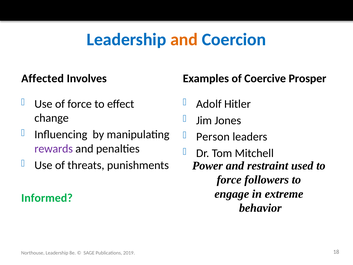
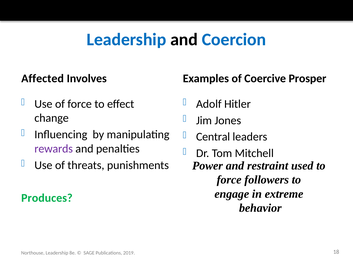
and at (184, 39) colour: orange -> black
Person: Person -> Central
Informed: Informed -> Produces
